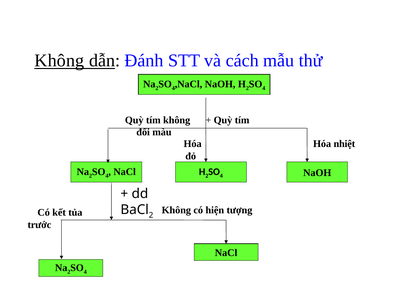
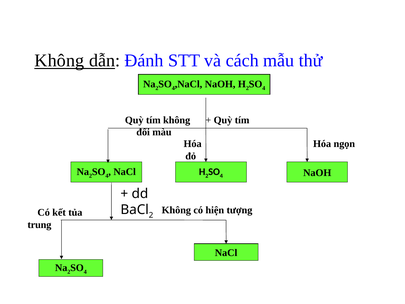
nhiệt: nhiệt -> ngọn
trước: trước -> trung
